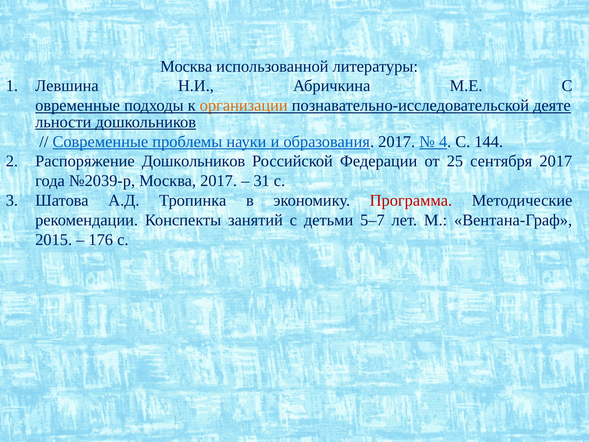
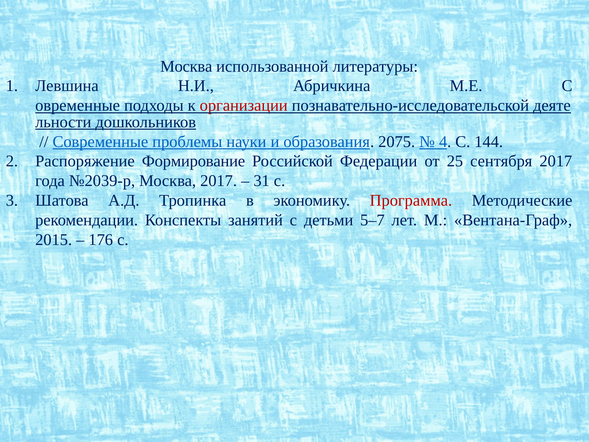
организации colour: orange -> red
образования 2017: 2017 -> 2075
Распоряжение Дошкольников: Дошкольников -> Формирование
